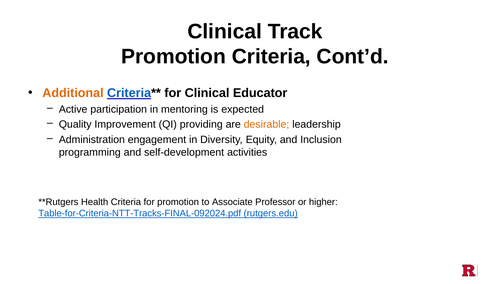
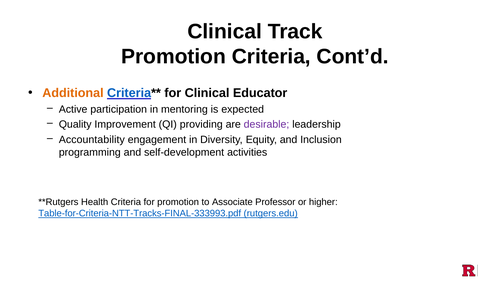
desirable colour: orange -> purple
Administration: Administration -> Accountability
Table-for-Criteria-NTT-Tracks-FINAL-092024.pdf: Table-for-Criteria-NTT-Tracks-FINAL-092024.pdf -> Table-for-Criteria-NTT-Tracks-FINAL-333993.pdf
